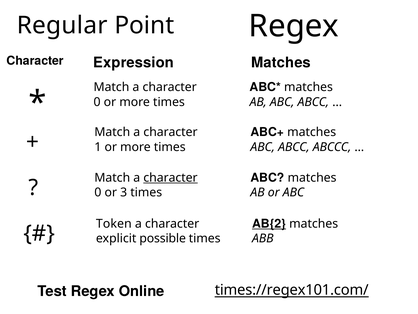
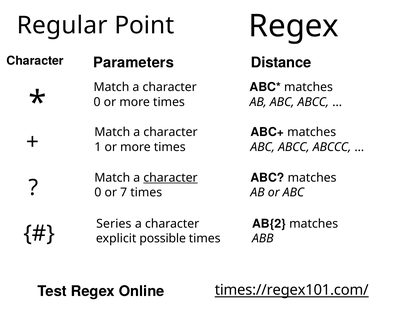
Expression: Expression -> Parameters
Matches at (281, 63): Matches -> Distance
3: 3 -> 7
AB{2 underline: present -> none
Token: Token -> Series
